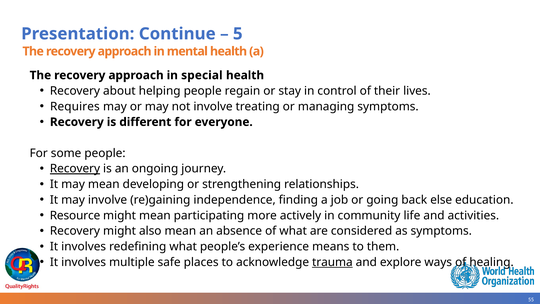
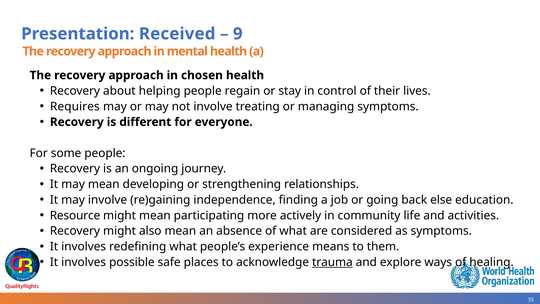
Continue: Continue -> Received
5: 5 -> 9
special: special -> chosen
Recovery at (75, 169) underline: present -> none
multiple: multiple -> possible
